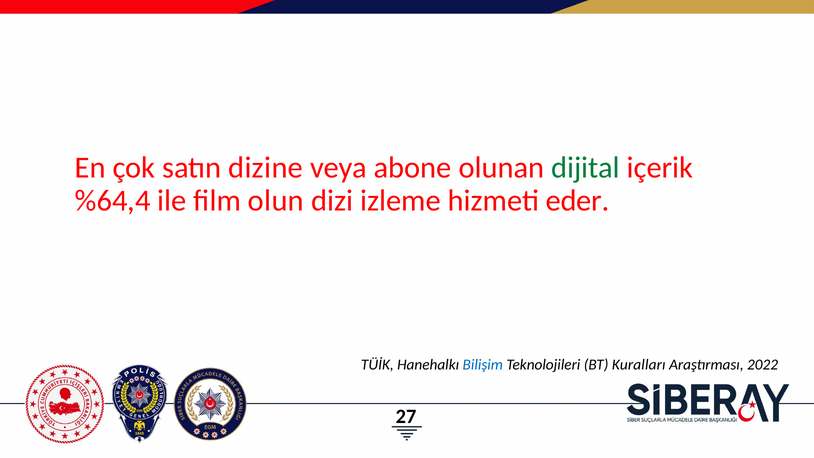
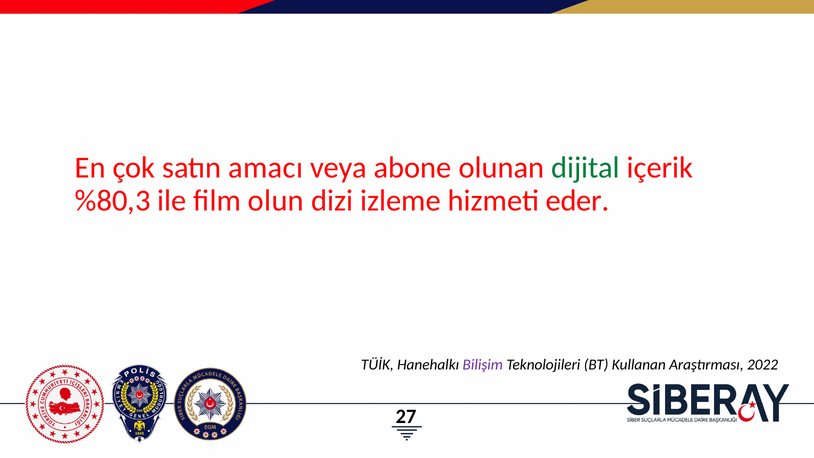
dizine: dizine -> amacı
%64,4: %64,4 -> %80,3
Bilişim colour: blue -> purple
Kuralları: Kuralları -> Kullanan
